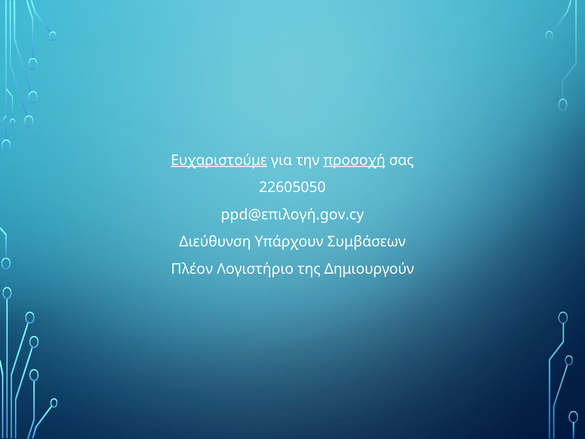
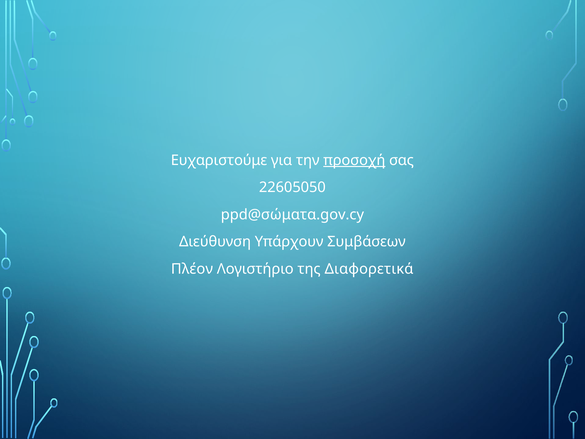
Ευχαριστούμε underline: present -> none
ppd@επιλογή.gov.cy: ppd@επιλογή.gov.cy -> ppd@σώματα.gov.cy
Δημιουργούν: Δημιουργούν -> Διαφορετικά
